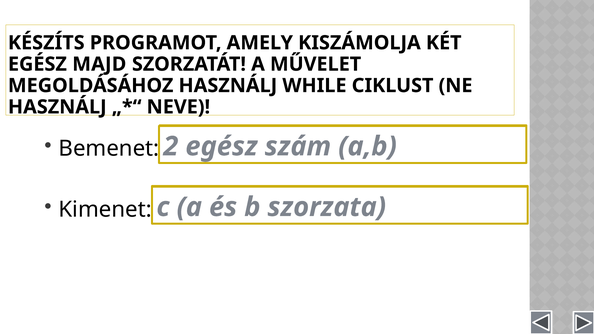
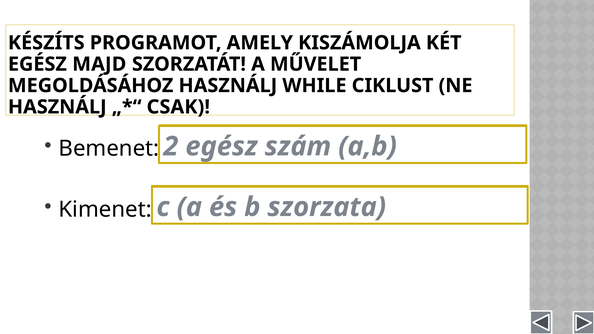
NEVE: NEVE -> CSAK
